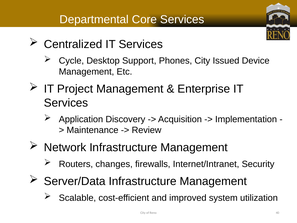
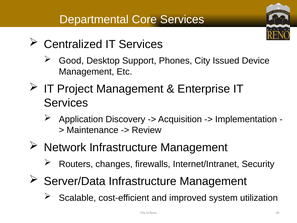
Cycle: Cycle -> Good
